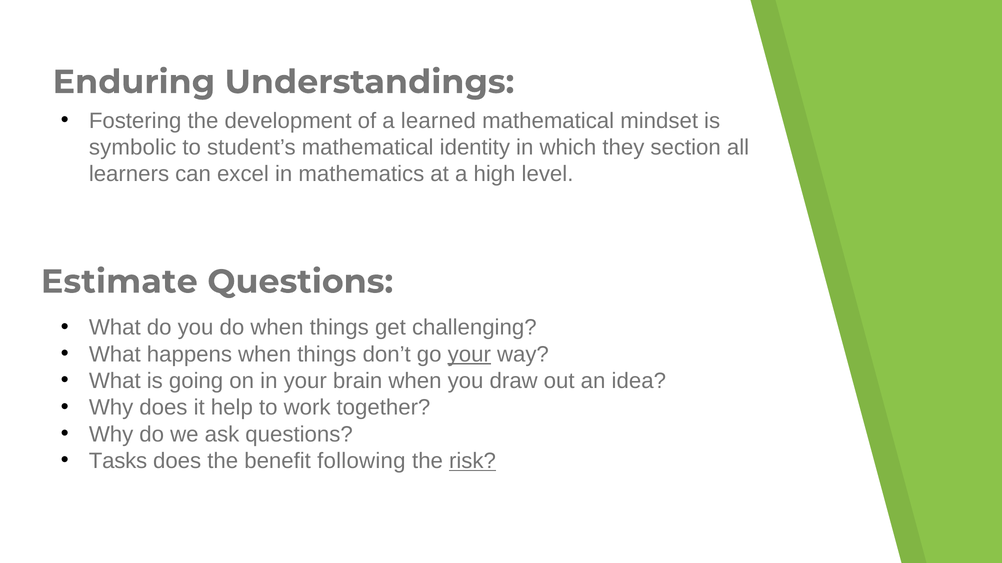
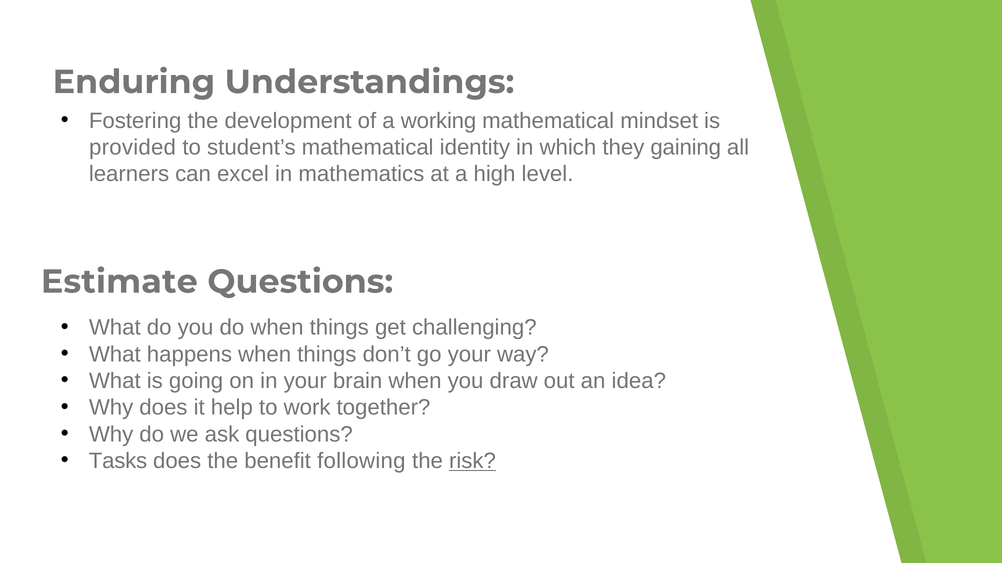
learned: learned -> working
symbolic: symbolic -> provided
section: section -> gaining
your at (469, 355) underline: present -> none
